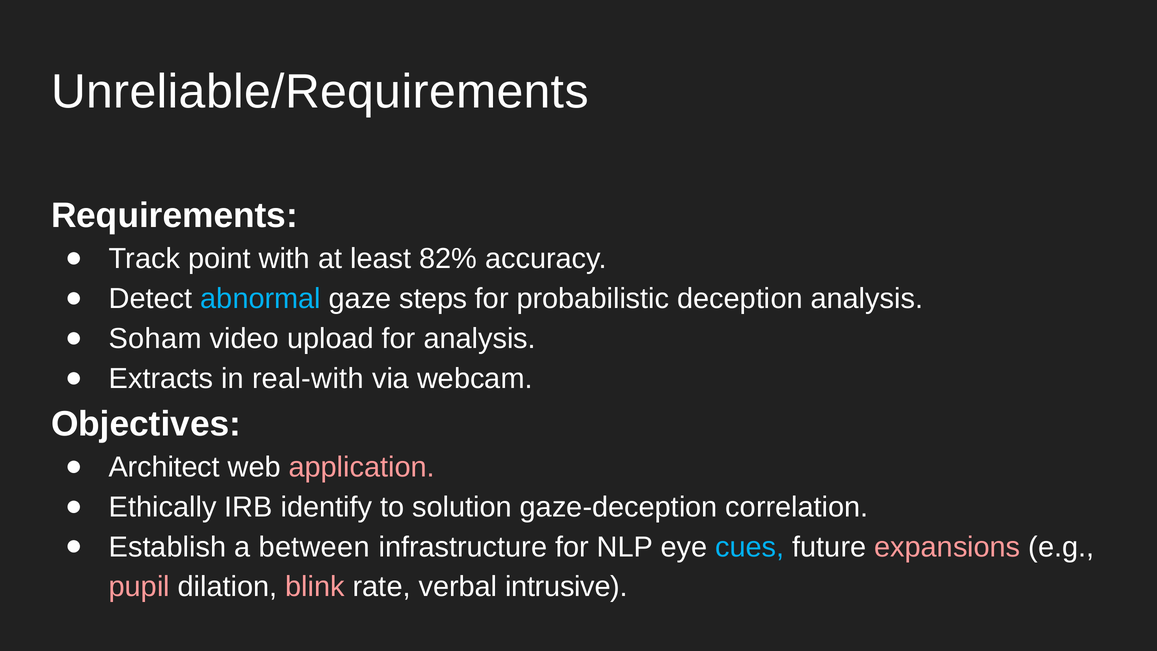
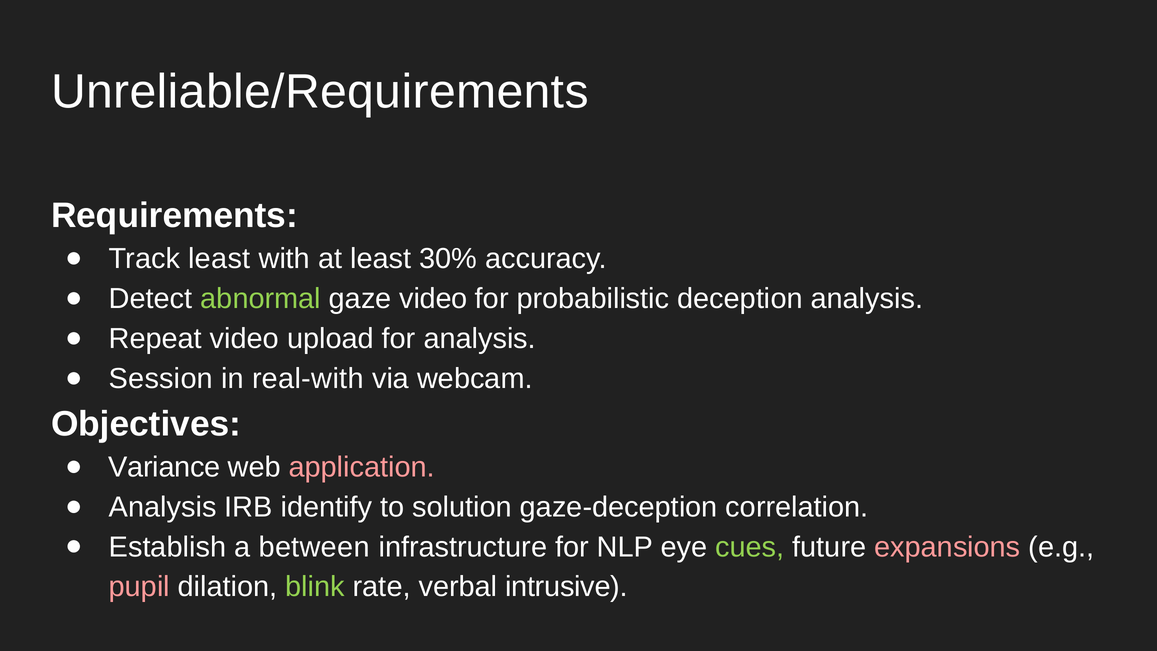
Track point: point -> least
82%: 82% -> 30%
abnormal colour: light blue -> light green
gaze steps: steps -> video
Soham: Soham -> Repeat
Extracts: Extracts -> Session
Architect: Architect -> Variance
Ethically at (163, 507): Ethically -> Analysis
cues colour: light blue -> light green
blink colour: pink -> light green
